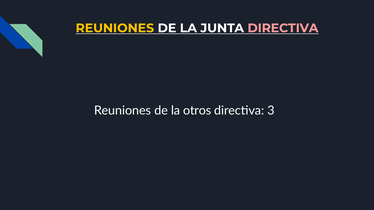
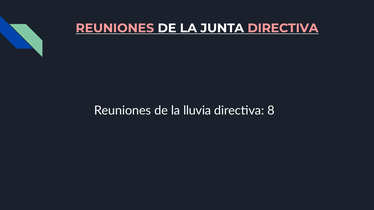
REUNIONES at (115, 28) colour: yellow -> pink
otros: otros -> lluvia
3: 3 -> 8
